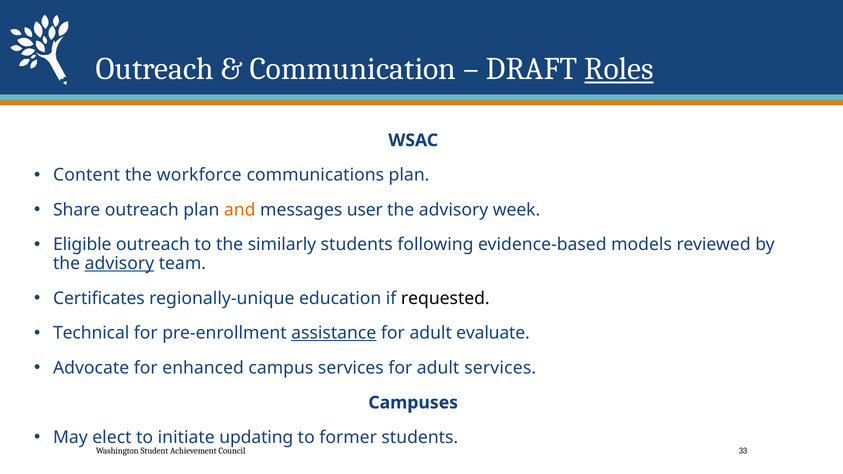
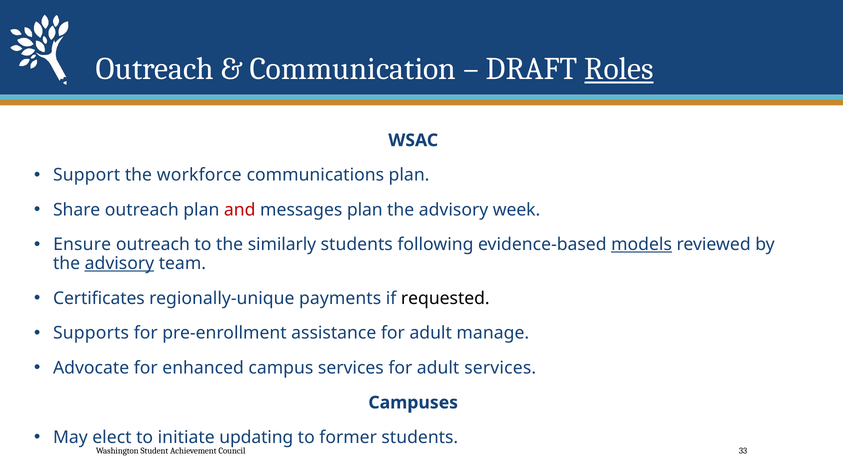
Content: Content -> Support
and colour: orange -> red
messages user: user -> plan
Eligible: Eligible -> Ensure
models underline: none -> present
education: education -> payments
Technical: Technical -> Supports
assistance underline: present -> none
evaluate: evaluate -> manage
